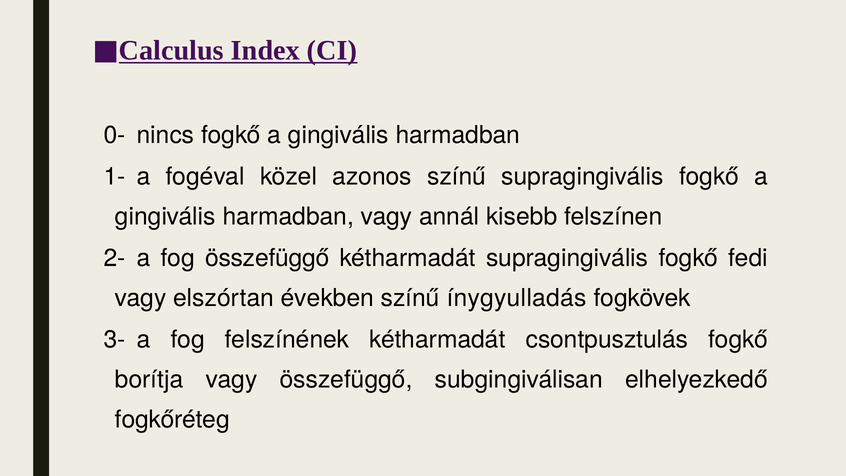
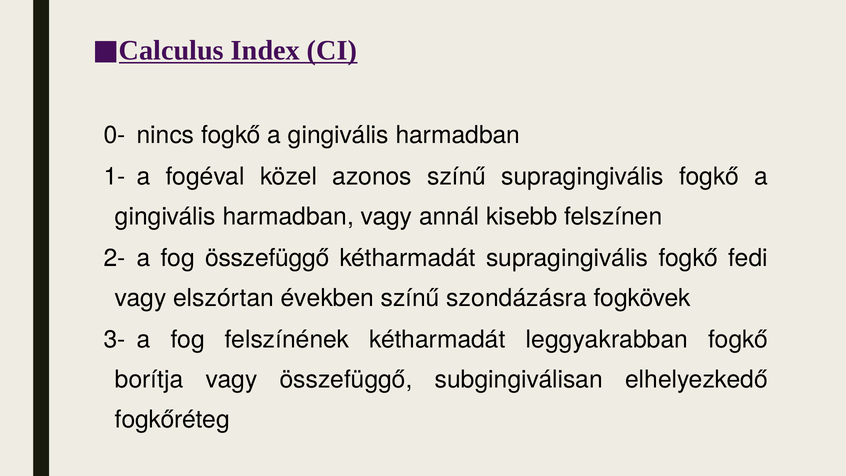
ínygyulladás: ínygyulladás -> szondázásra
csontpusztulás: csontpusztulás -> leggyakrabban
